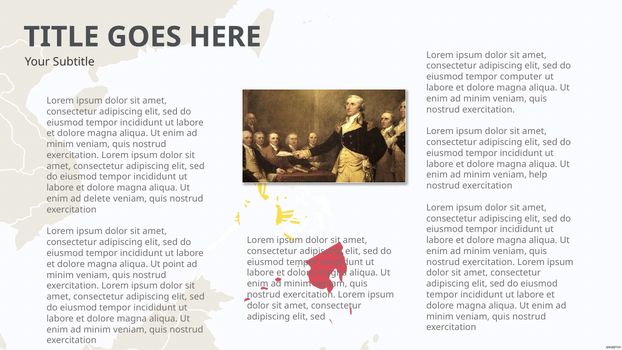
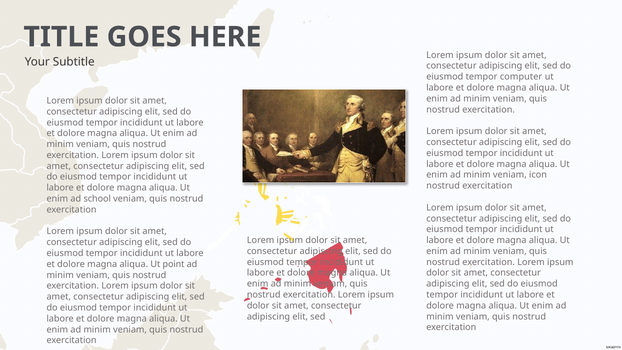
help: help -> icon
delete: delete -> school
